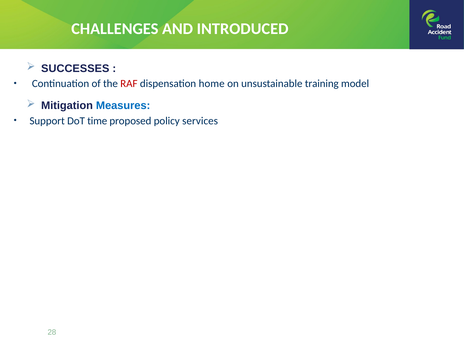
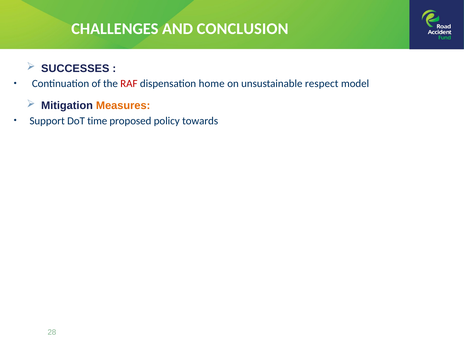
INTRODUCED: INTRODUCED -> CONCLUSION
training: training -> respect
Measures colour: blue -> orange
services: services -> towards
